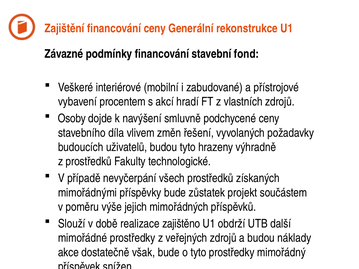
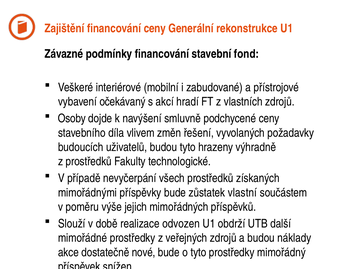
procentem: procentem -> očekávaný
projekt: projekt -> vlastní
zajištěno: zajištěno -> odvozen
však: však -> nové
